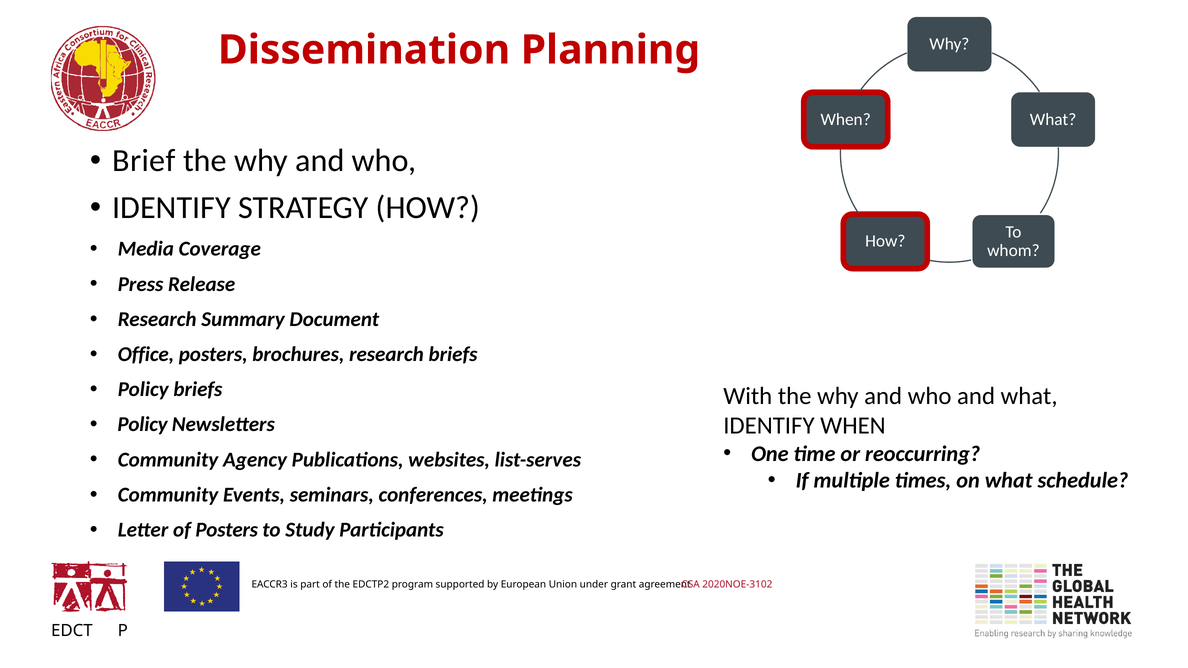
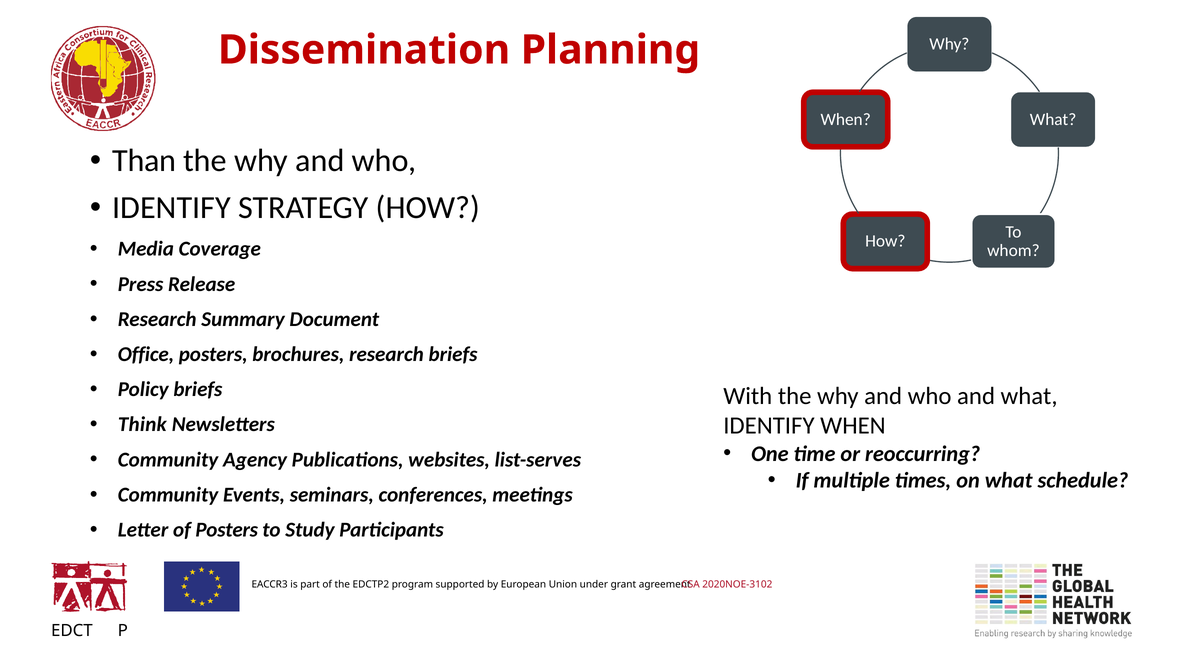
Brief: Brief -> Than
Policy at (143, 425): Policy -> Think
